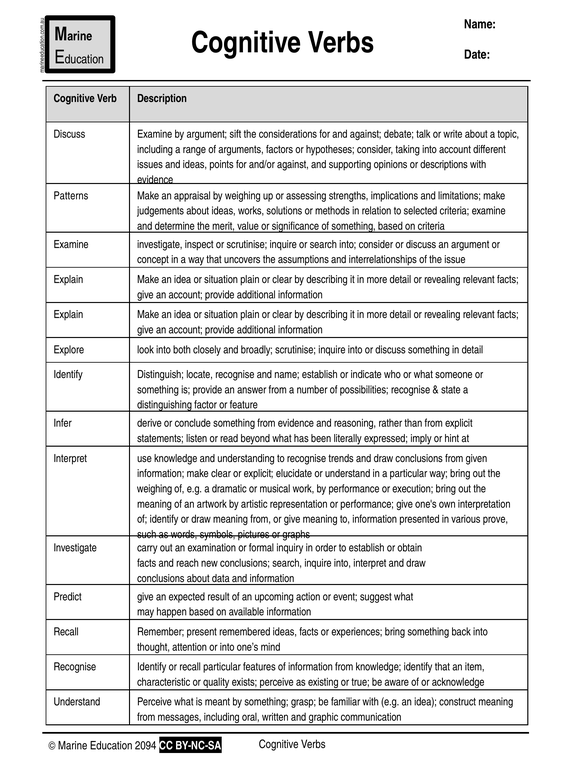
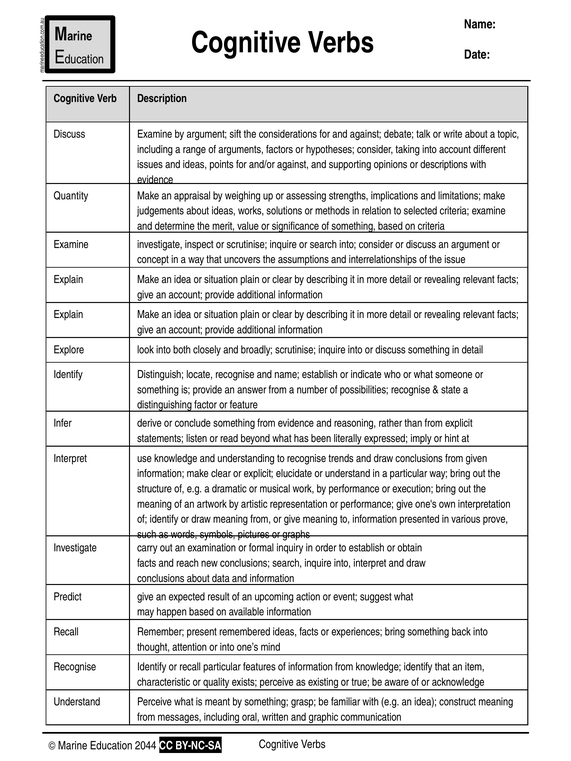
Patterns: Patterns -> Quantity
weighing at (155, 489): weighing -> structure
2094: 2094 -> 2044
